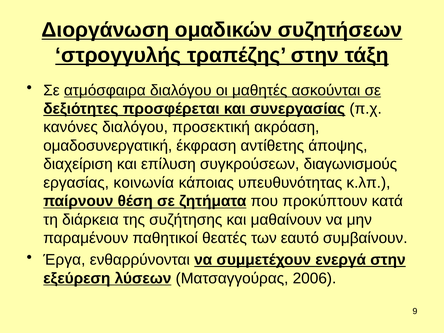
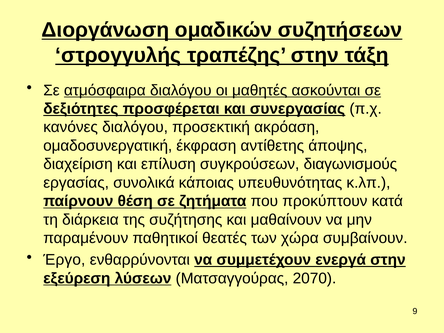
κοινωνία: κοινωνία -> συνολικά
εαυτό: εαυτό -> χώρα
Έργα: Έργα -> Έργο
2006: 2006 -> 2070
